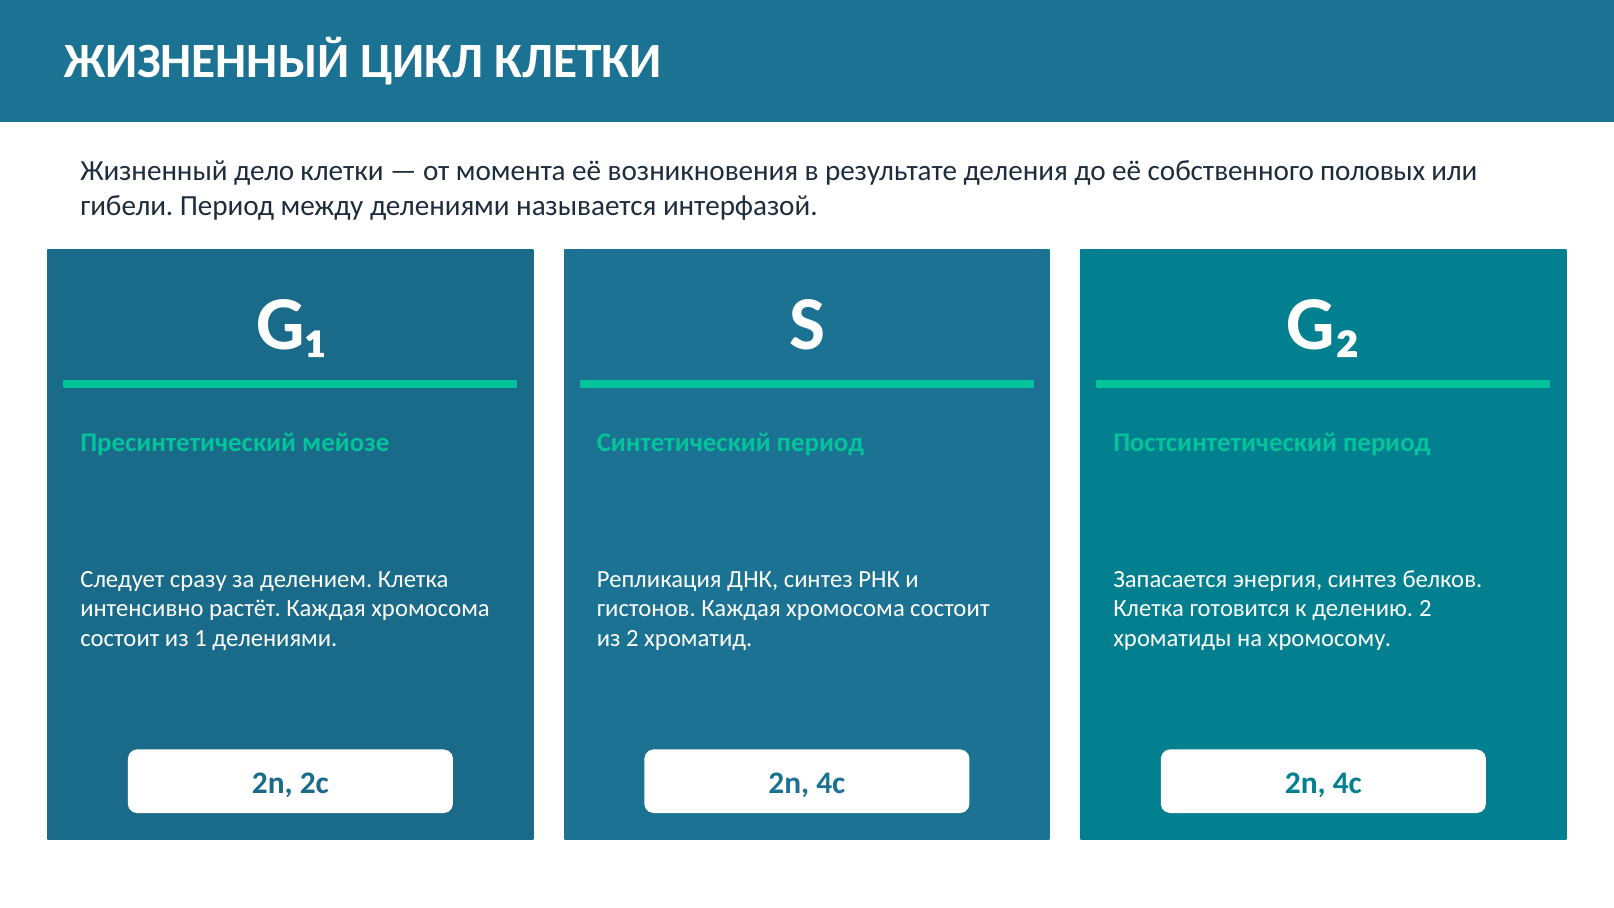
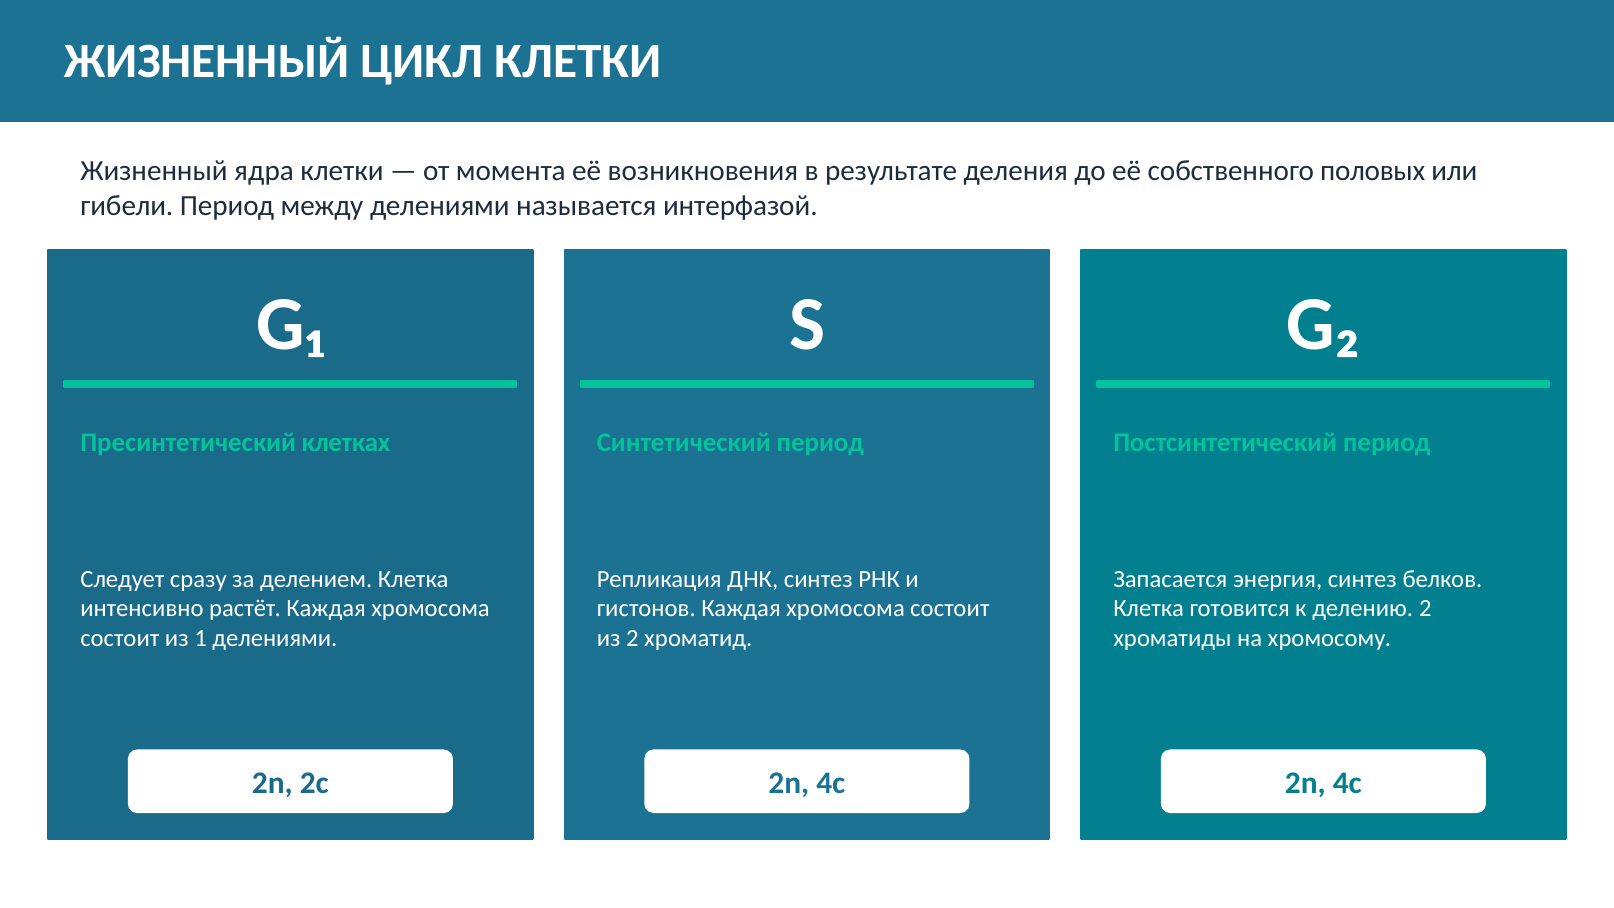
дело: дело -> ядра
мейозе: мейозе -> клетках
